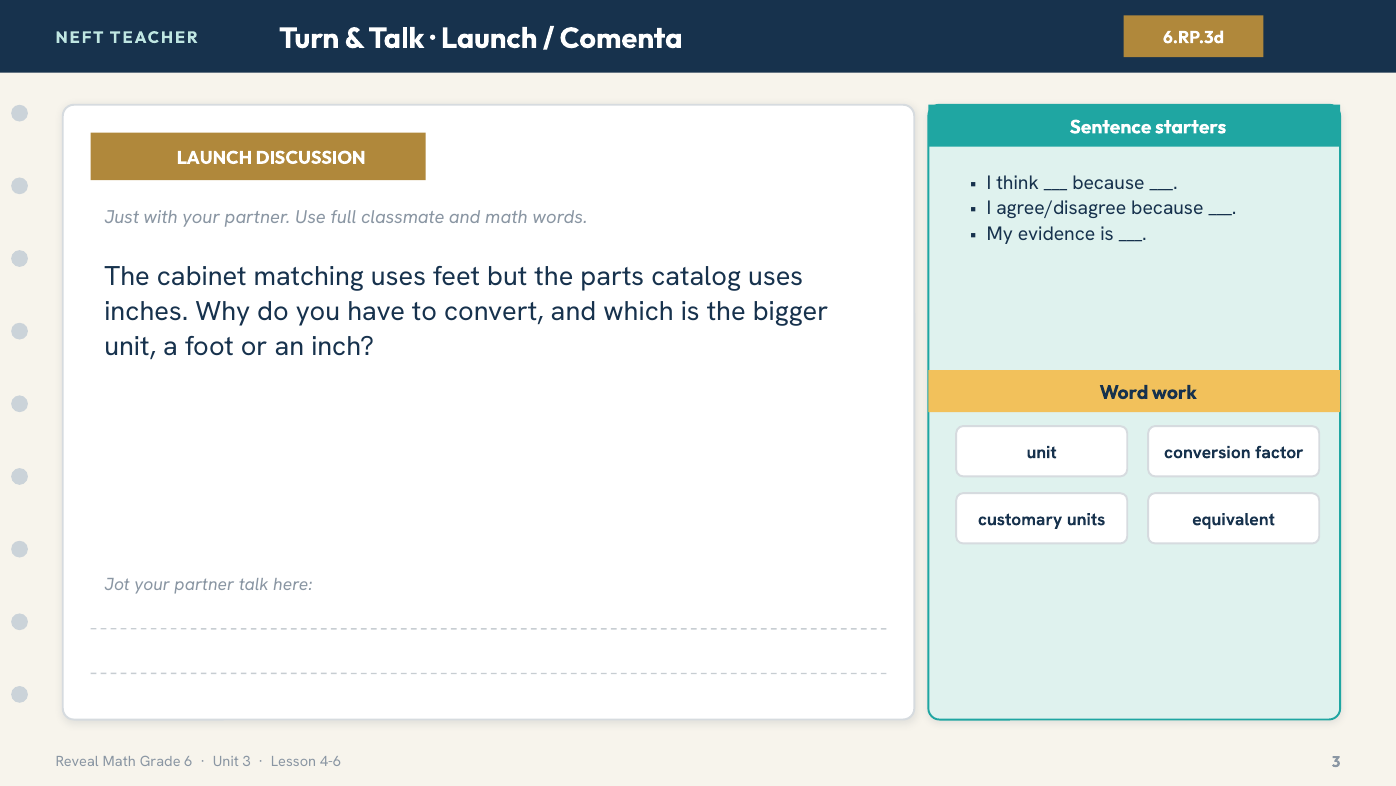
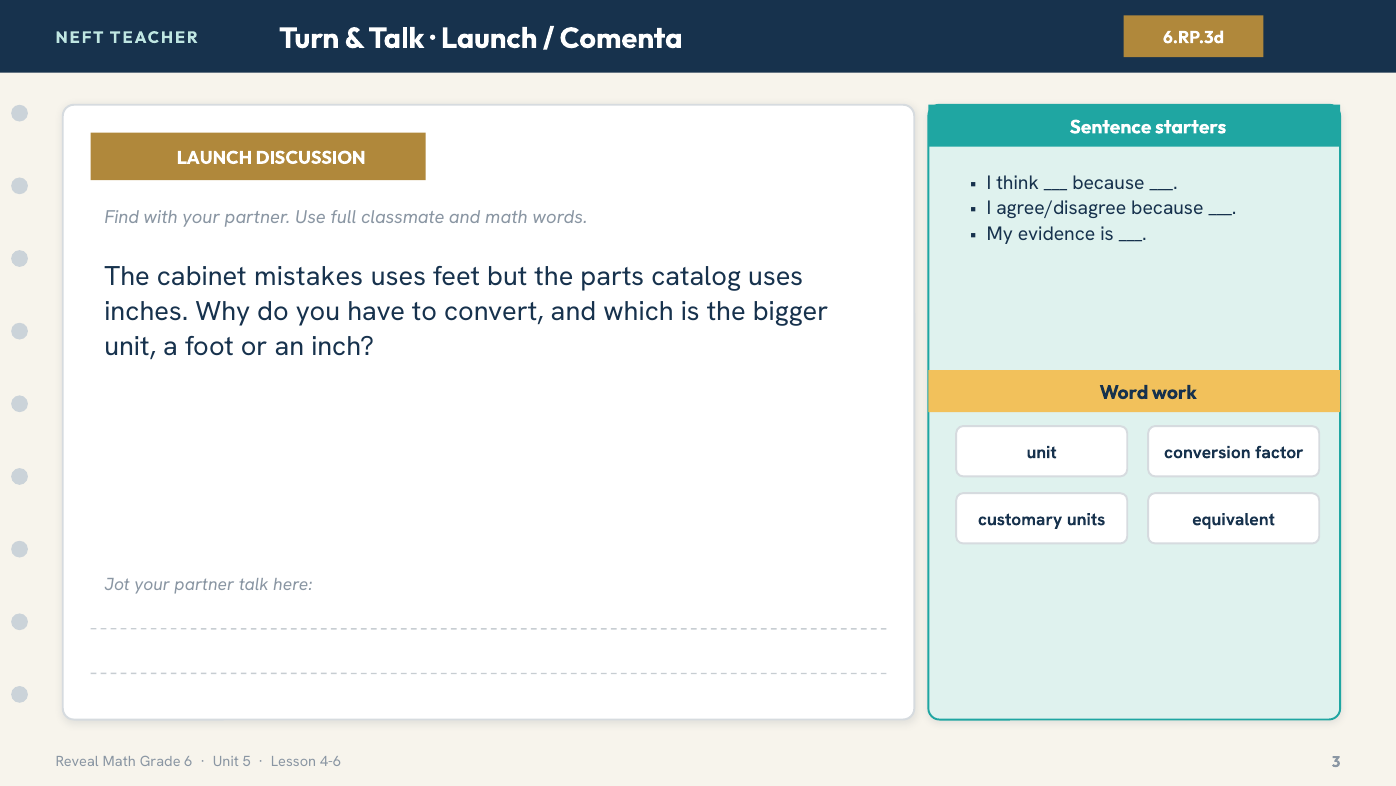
Just: Just -> Find
matching: matching -> mistakes
Unit 3: 3 -> 5
